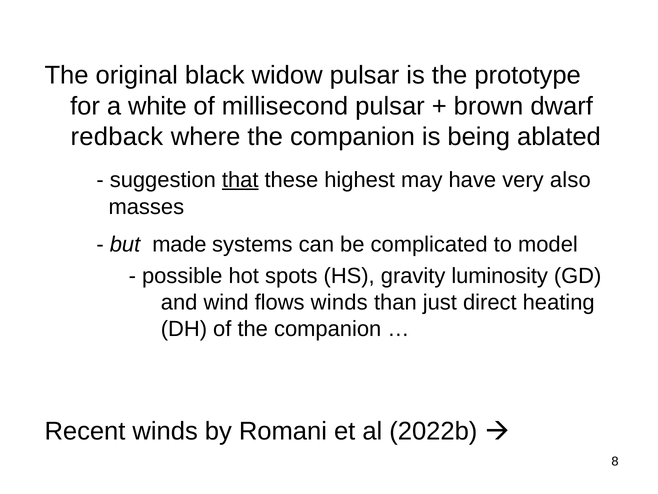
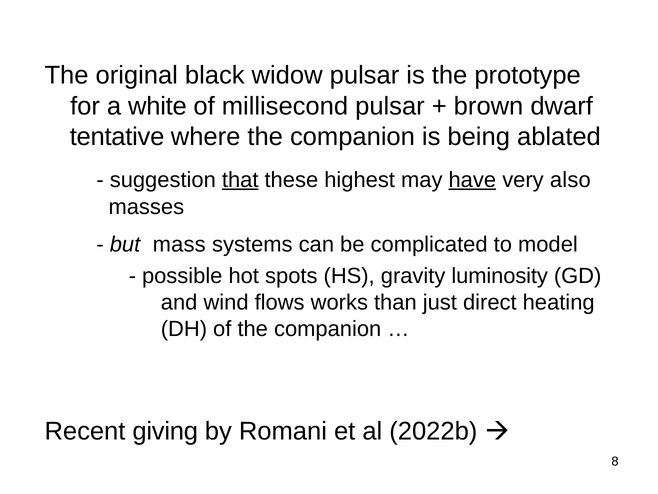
redback: redback -> tentative
have underline: none -> present
made: made -> mass
flows winds: winds -> works
Recent winds: winds -> giving
